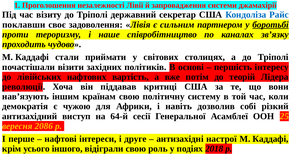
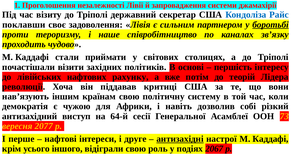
вартість: вартість -> рахунку
25: 25 -> 73
2086: 2086 -> 2077
антизахідні underline: none -> present
2018: 2018 -> 2067
